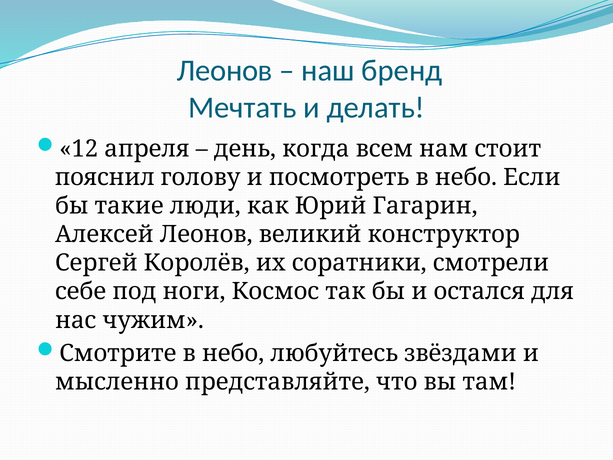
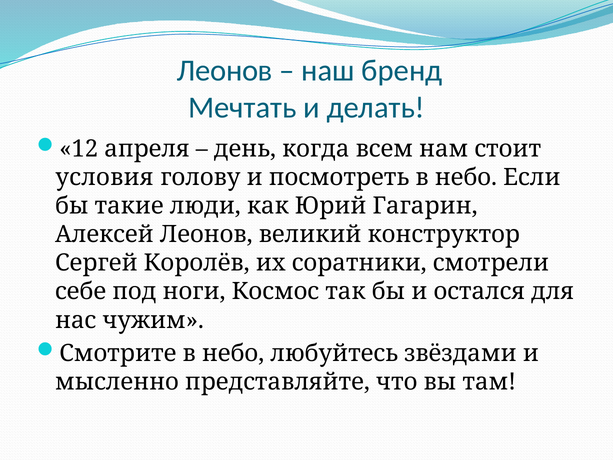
пояснил: пояснил -> условия
